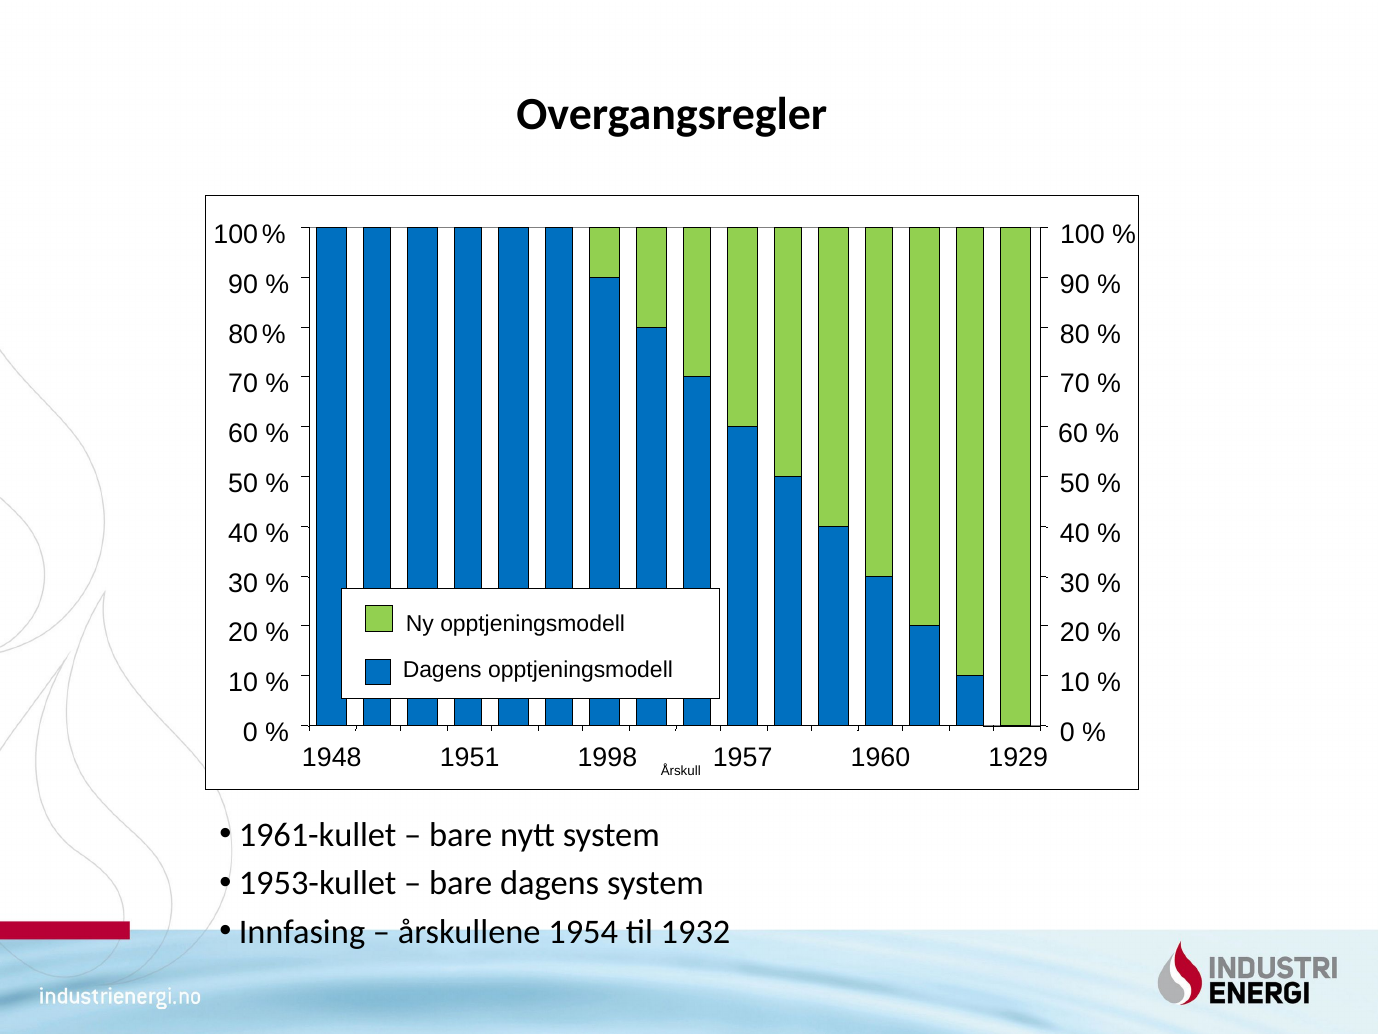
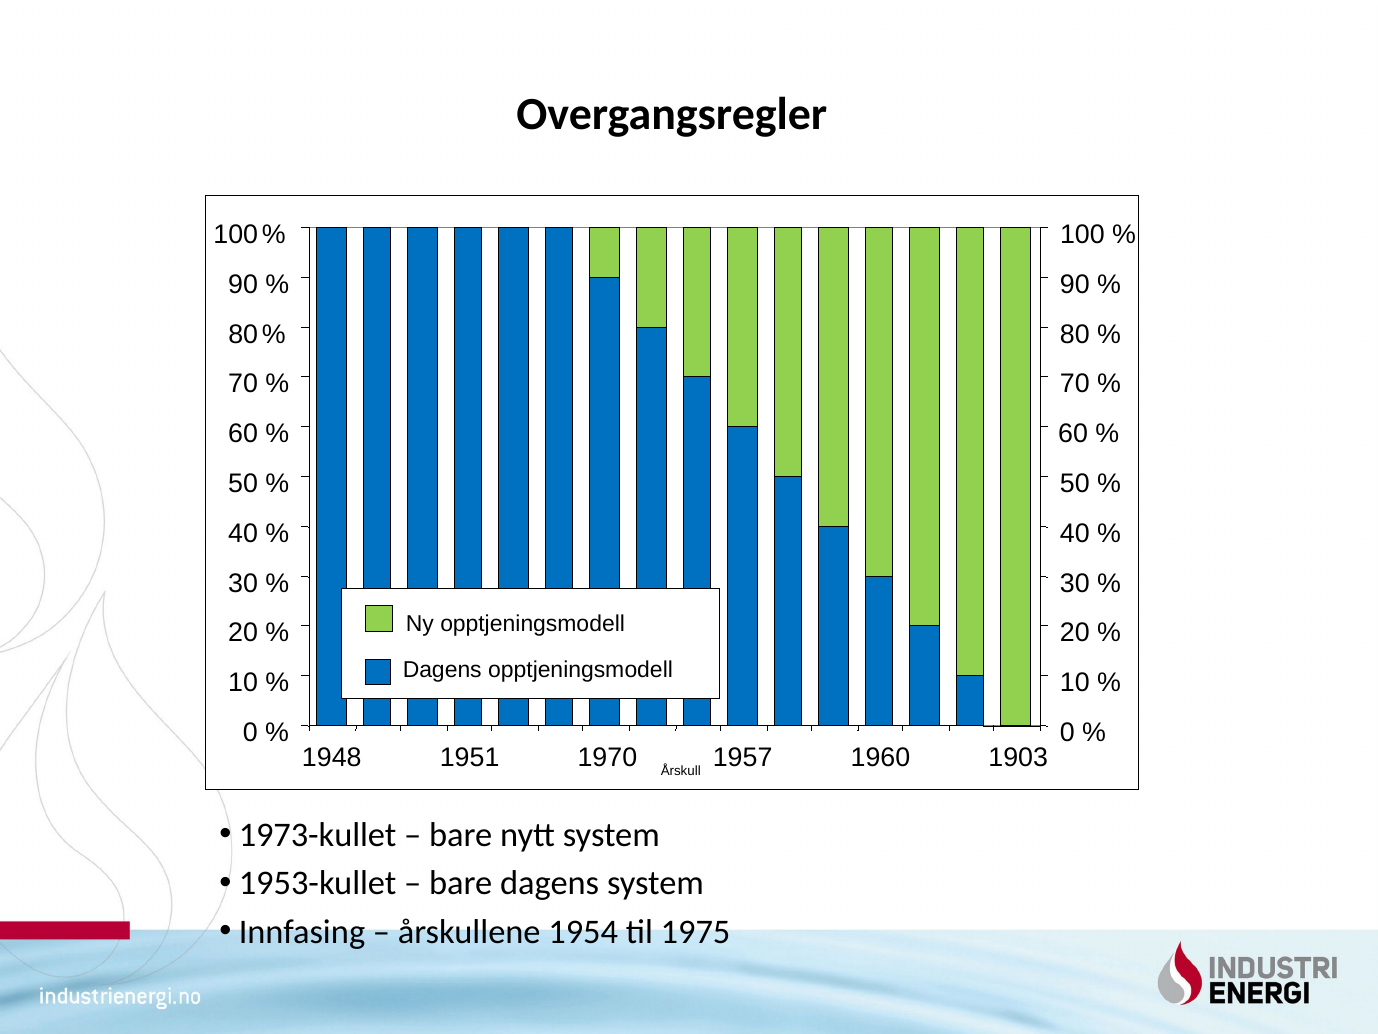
1998: 1998 -> 1970
1929: 1929 -> 1903
1961-kullet: 1961-kullet -> 1973-kullet
1932: 1932 -> 1975
